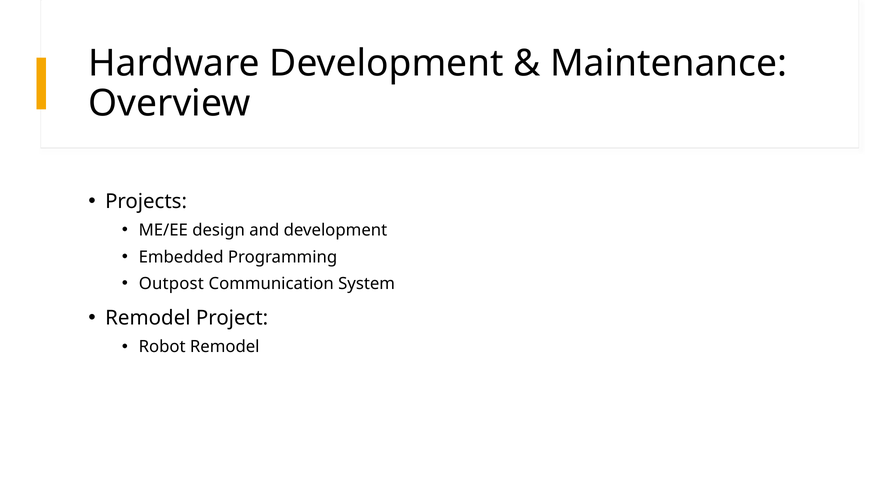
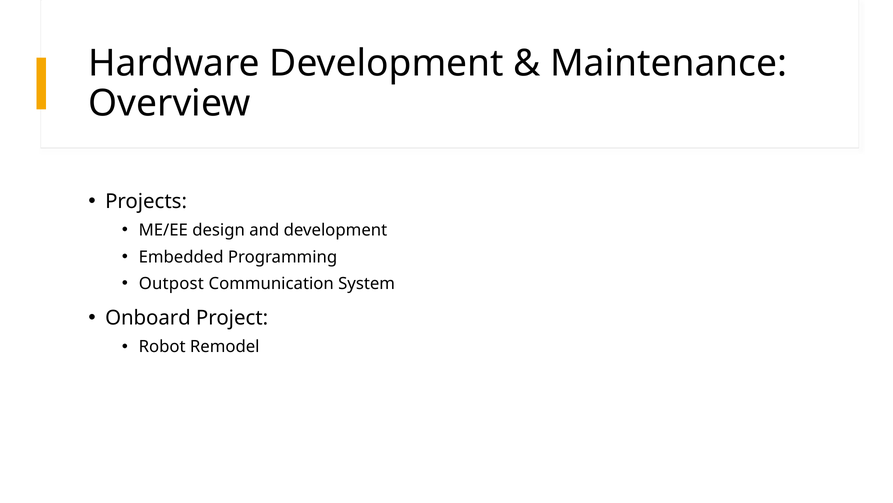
Remodel at (148, 318): Remodel -> Onboard
